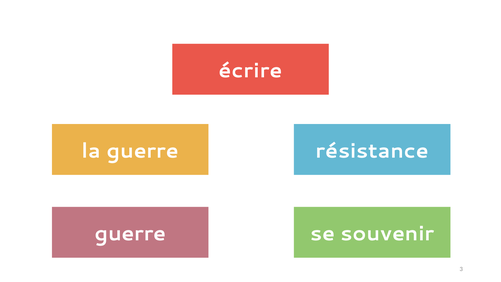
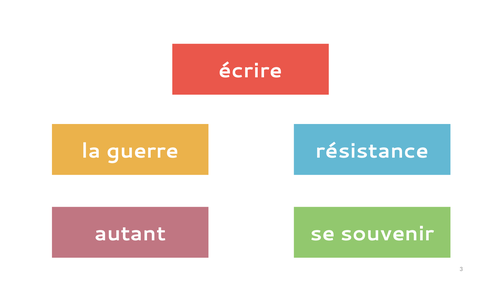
guerre at (130, 234): guerre -> autant
